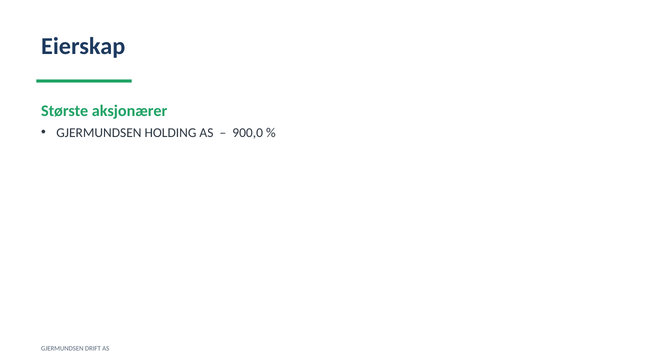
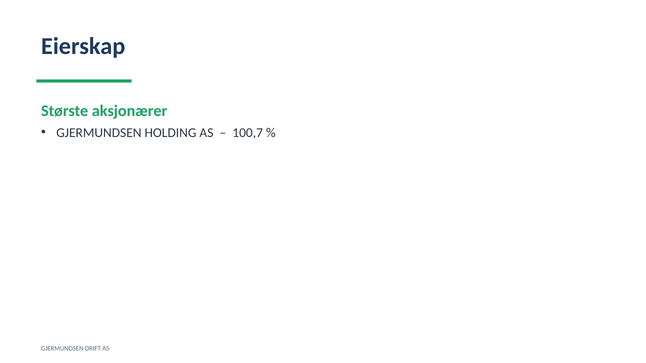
900,0: 900,0 -> 100,7
